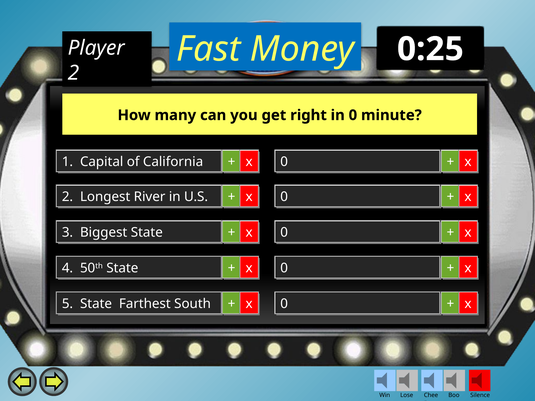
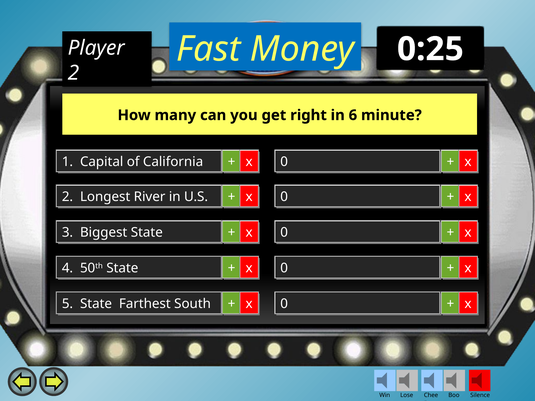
in 0: 0 -> 6
